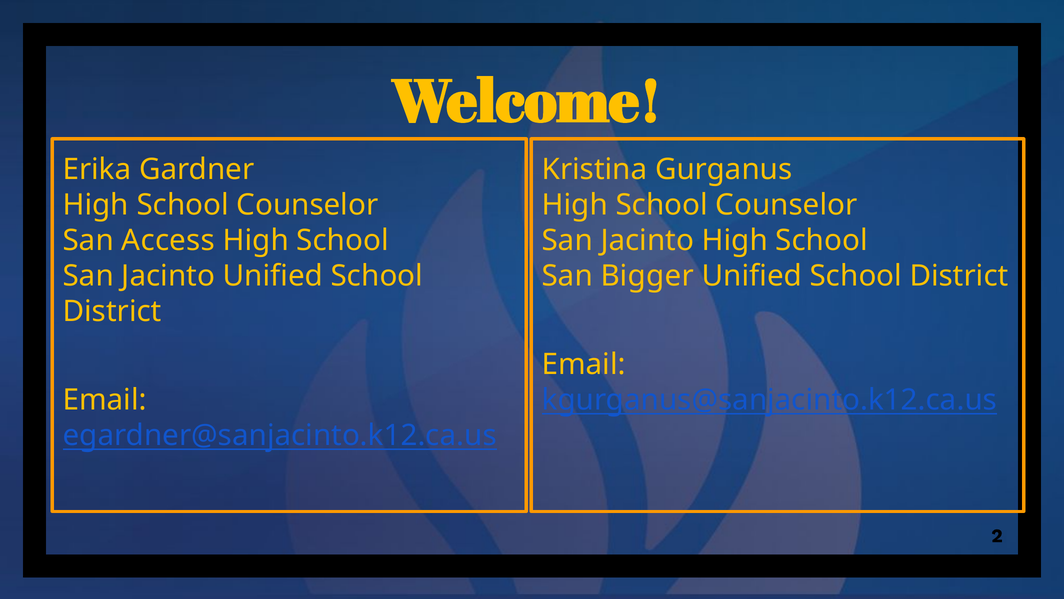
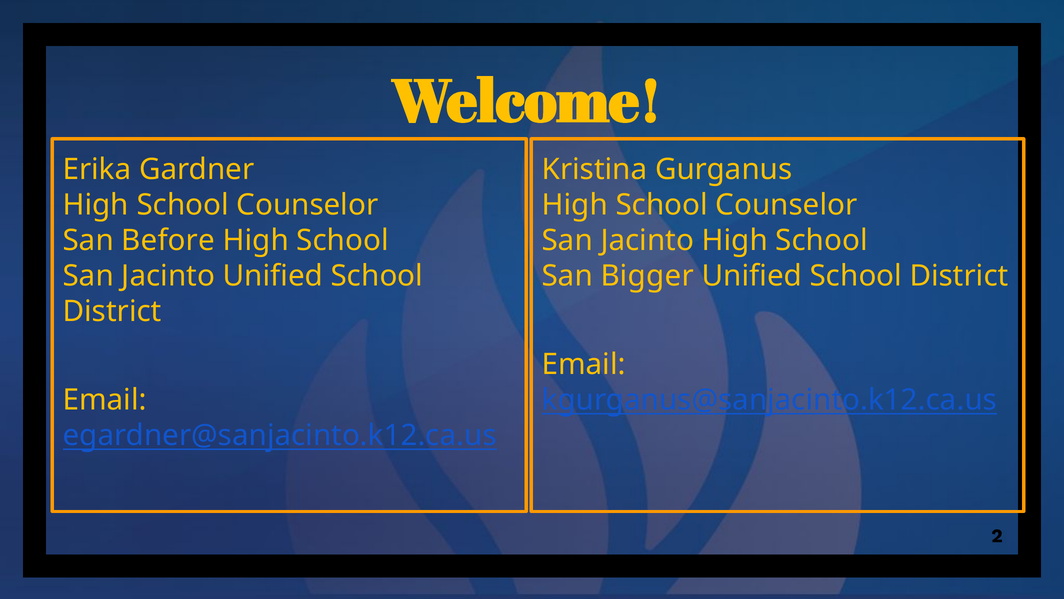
Access: Access -> Before
